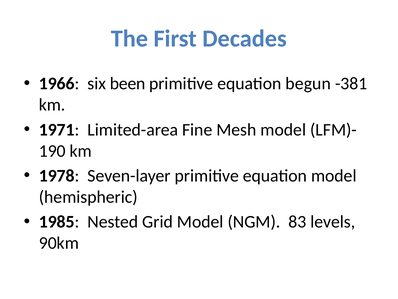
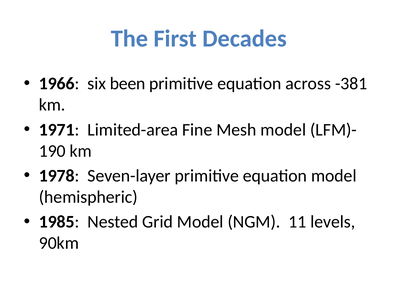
begun: begun -> across
83: 83 -> 11
